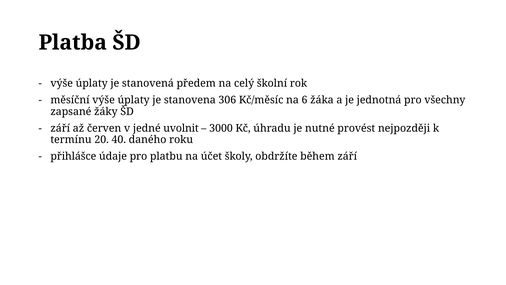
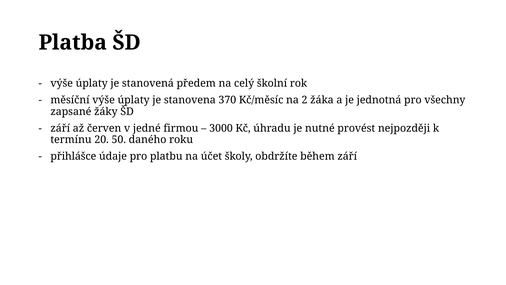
306: 306 -> 370
6: 6 -> 2
uvolnit: uvolnit -> firmou
40: 40 -> 50
